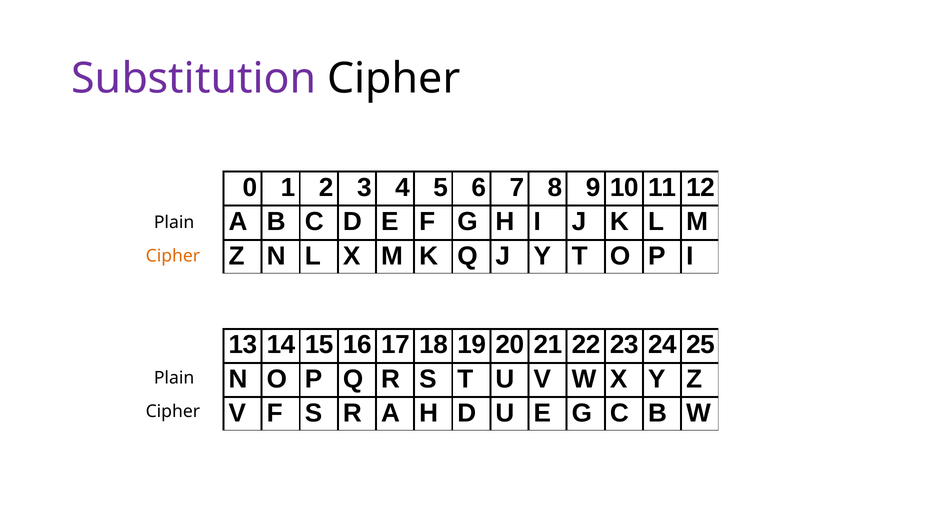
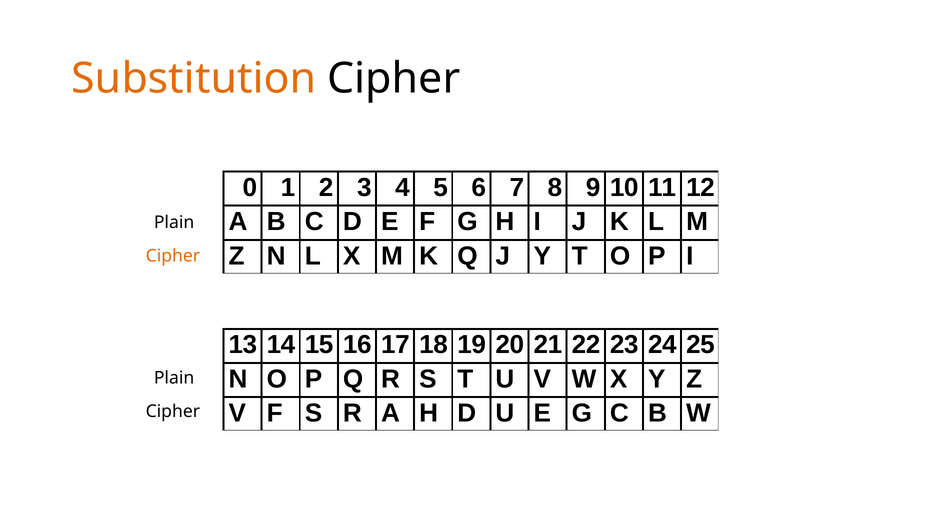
Substitution colour: purple -> orange
